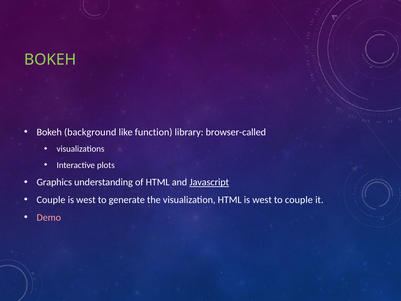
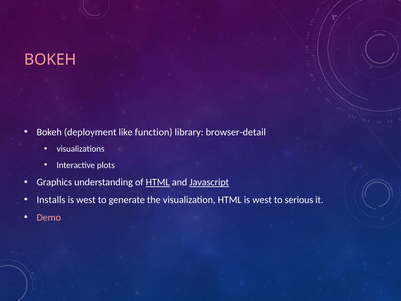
BOKEH at (50, 60) colour: light green -> pink
background: background -> deployment
browser-called: browser-called -> browser-detail
HTML at (158, 182) underline: none -> present
Couple at (51, 200): Couple -> Installs
to couple: couple -> serious
